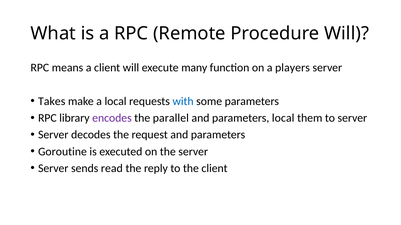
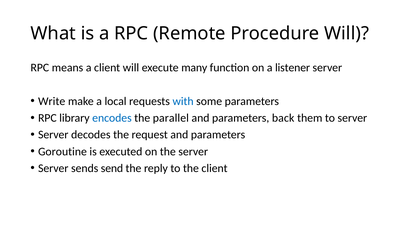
players: players -> listener
Takes: Takes -> Write
encodes colour: purple -> blue
parameters local: local -> back
read: read -> send
